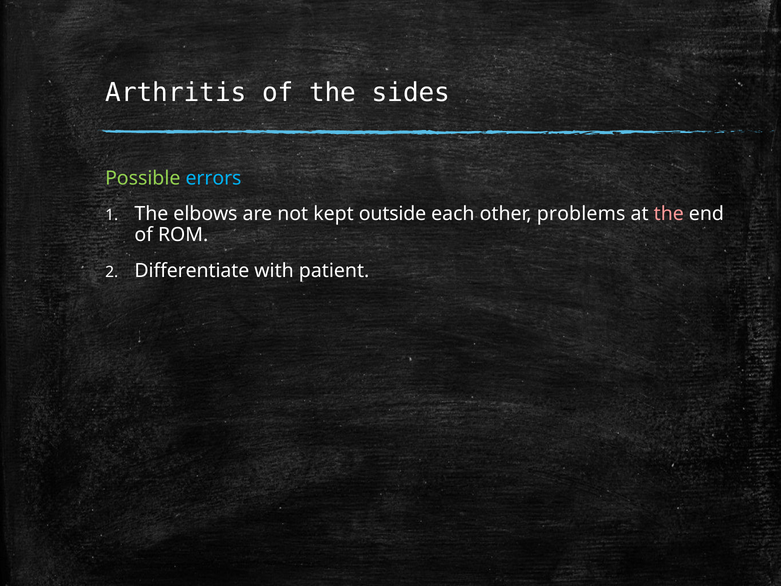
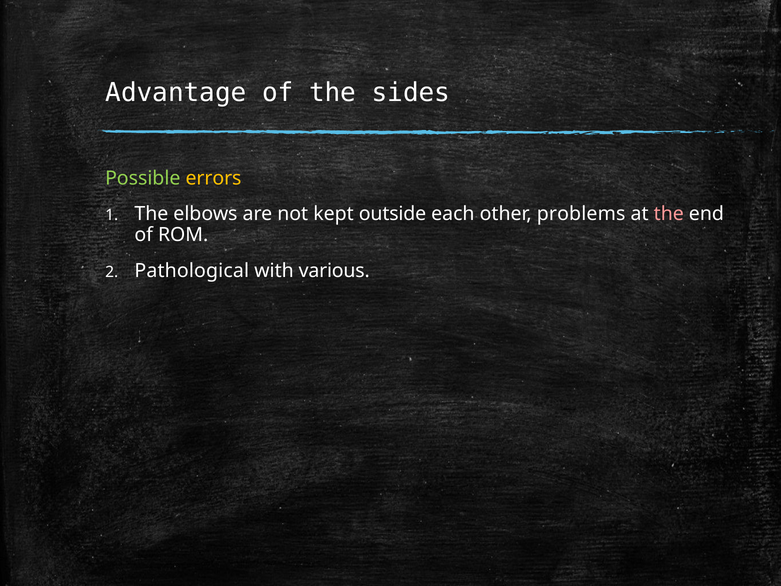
Arthritis: Arthritis -> Advantage
errors colour: light blue -> yellow
Differentiate: Differentiate -> Pathological
patient: patient -> various
